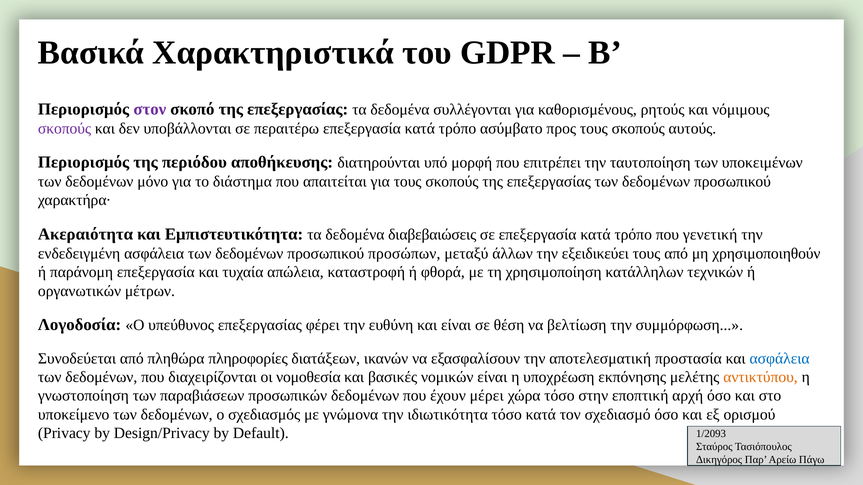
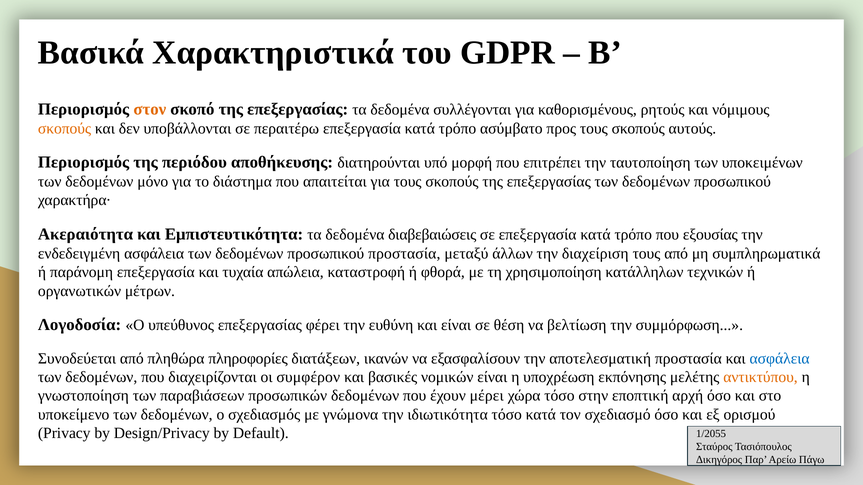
στον colour: purple -> orange
σκοπούς at (65, 129) colour: purple -> orange
γενετική: γενετική -> εξουσίας
προσωπικού προσώπων: προσώπων -> προστασία
εξειδικεύει: εξειδικεύει -> διαχείριση
χρησιμοποιηθούν: χρησιμοποιηθούν -> συμπληρωματικά
νομοθεσία: νομοθεσία -> συμφέρον
1/2093: 1/2093 -> 1/2055
